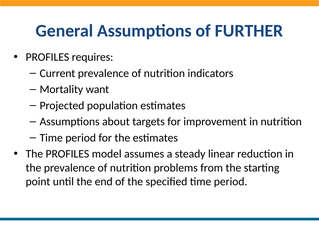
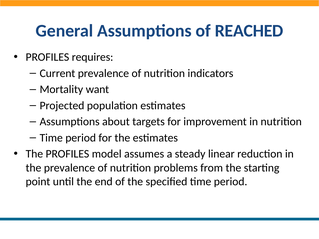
FURTHER: FURTHER -> REACHED
